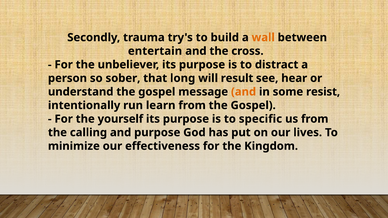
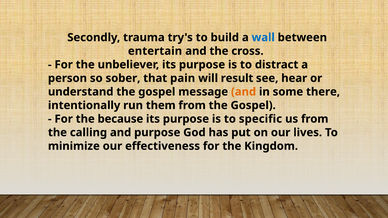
wall colour: orange -> blue
long: long -> pain
resist: resist -> there
learn: learn -> them
yourself: yourself -> because
